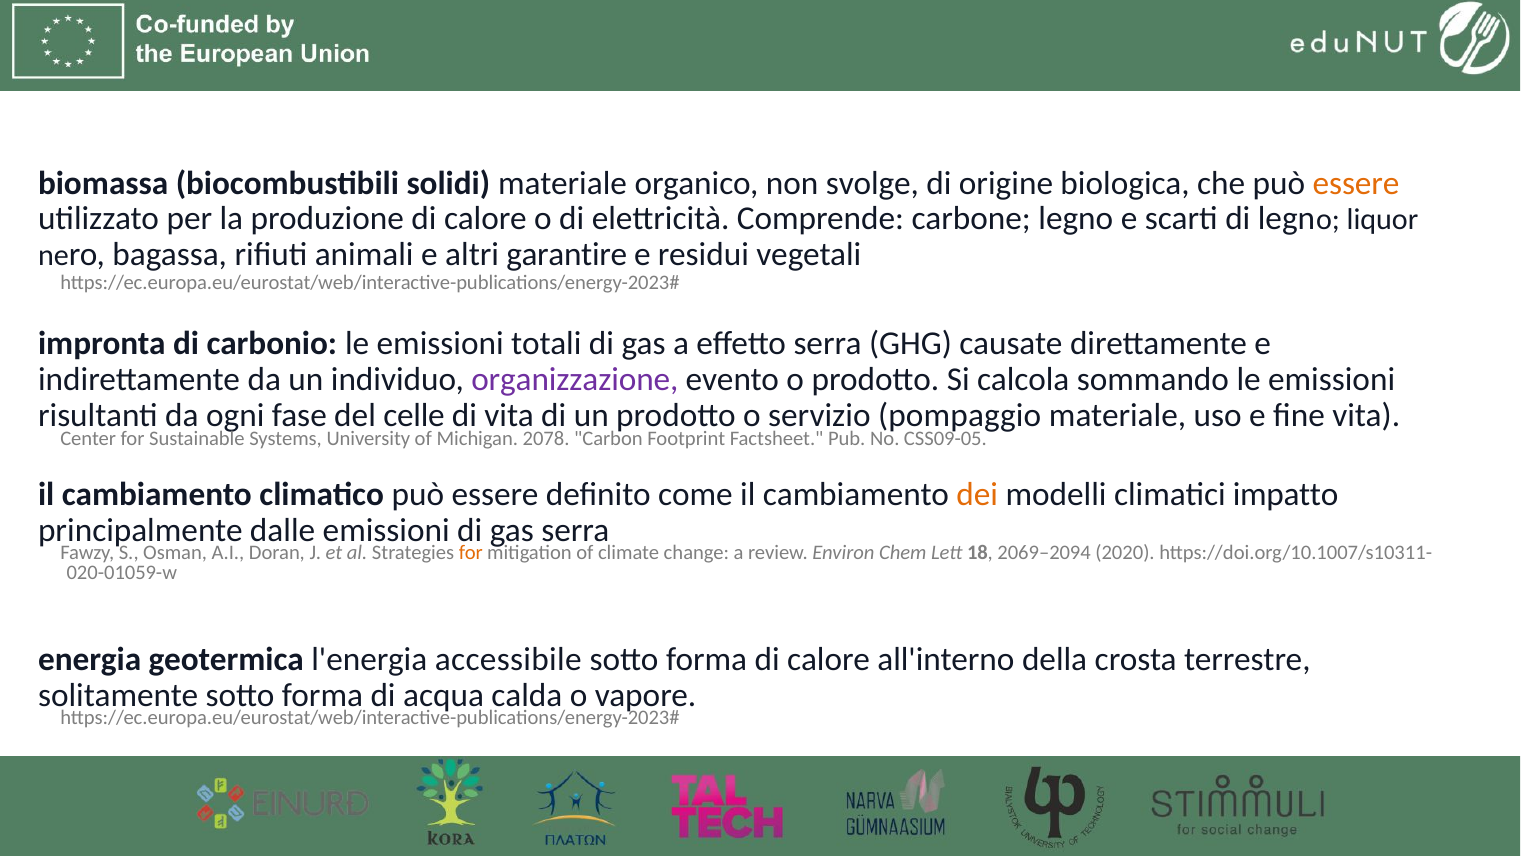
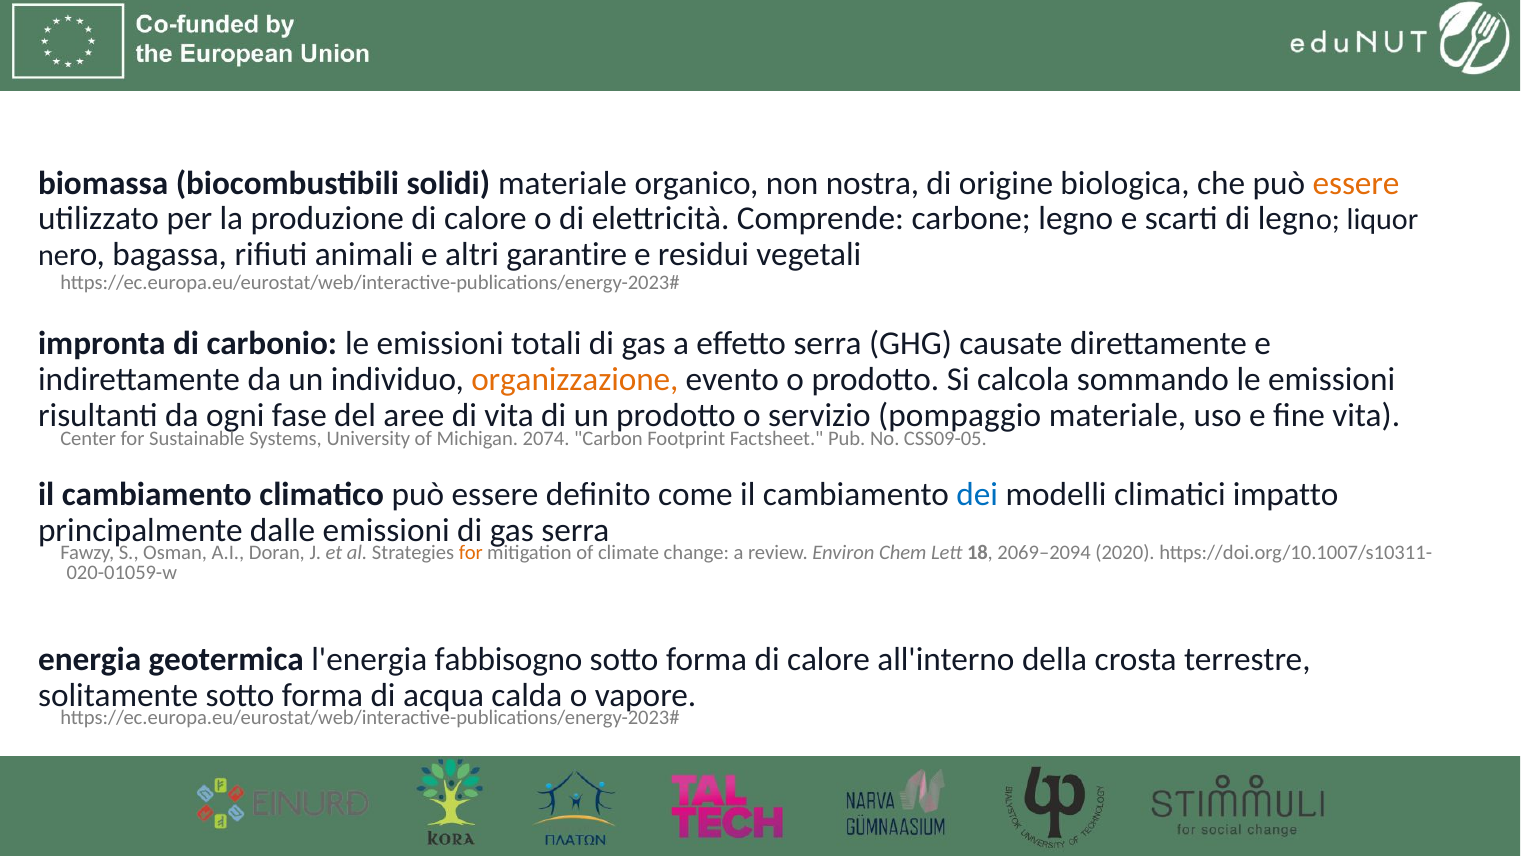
svolge: svolge -> nostra
organizzazione colour: purple -> orange
celle: celle -> aree
2078: 2078 -> 2074
dei colour: orange -> blue
accessibile: accessibile -> fabbisogno
